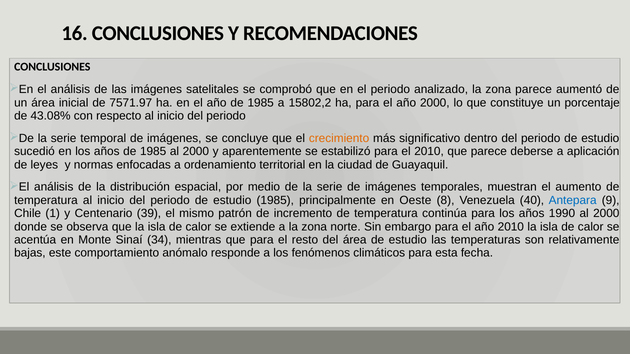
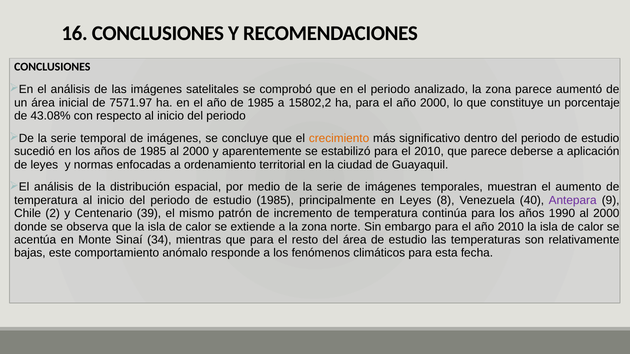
en Oeste: Oeste -> Leyes
Antepara colour: blue -> purple
1: 1 -> 2
